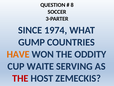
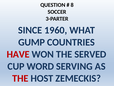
1974: 1974 -> 1960
HAVE colour: orange -> red
ODDITY: ODDITY -> SERVED
WAITE: WAITE -> WORD
